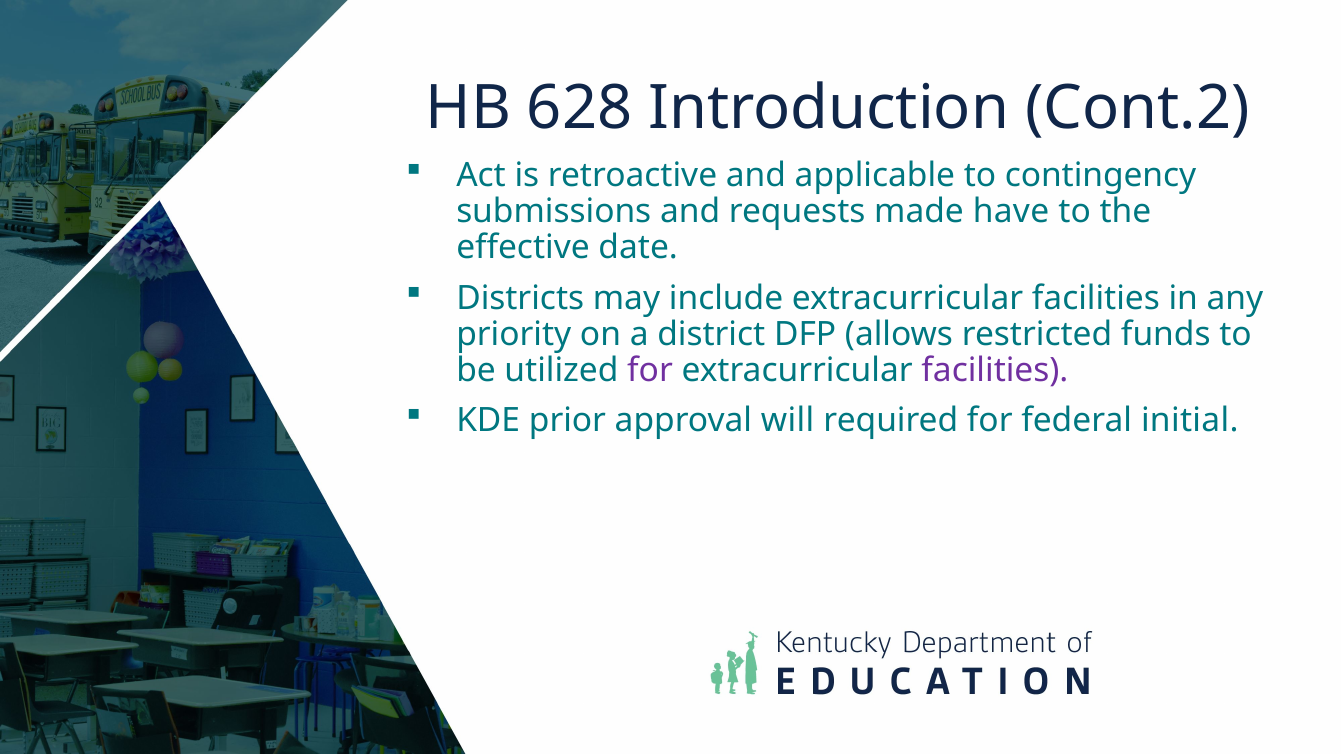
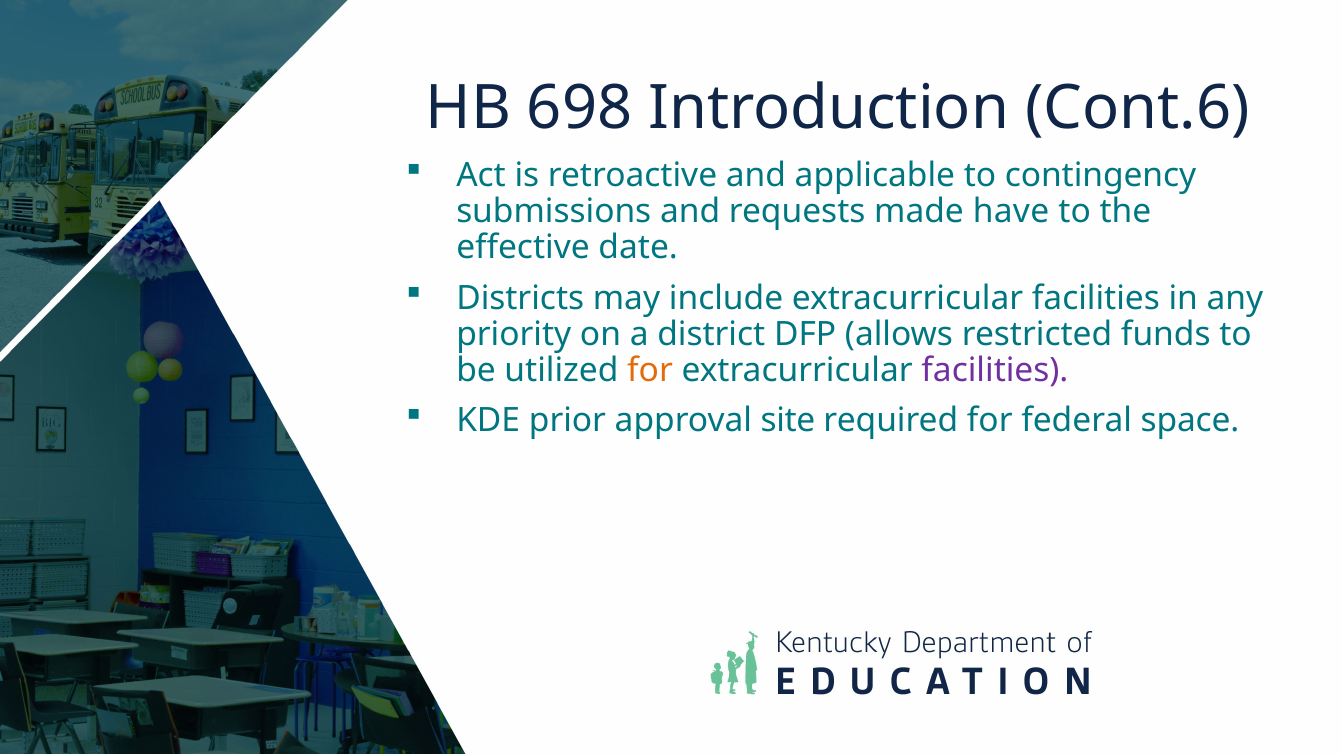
628: 628 -> 698
Cont.2: Cont.2 -> Cont.6
for at (650, 371) colour: purple -> orange
will: will -> site
initial: initial -> space
